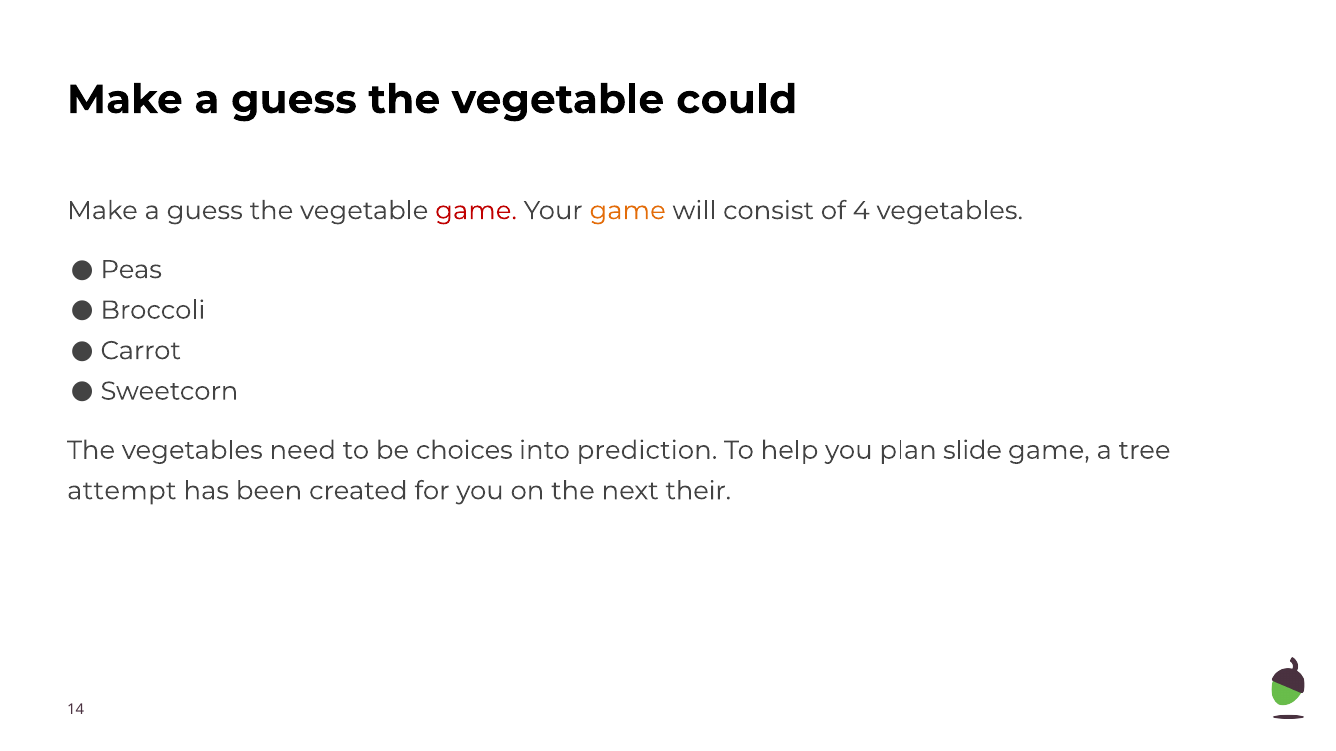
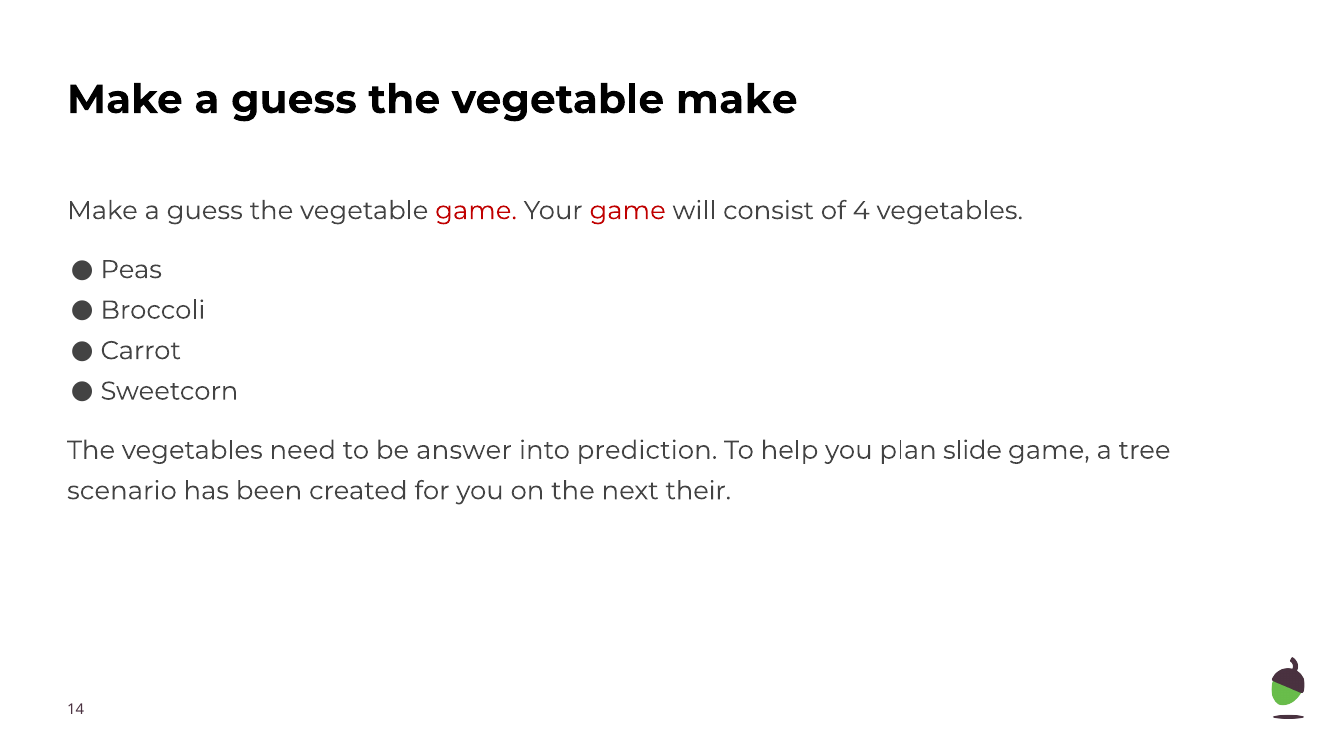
vegetable could: could -> make
game at (628, 211) colour: orange -> red
choices: choices -> answer
attempt: attempt -> scenario
